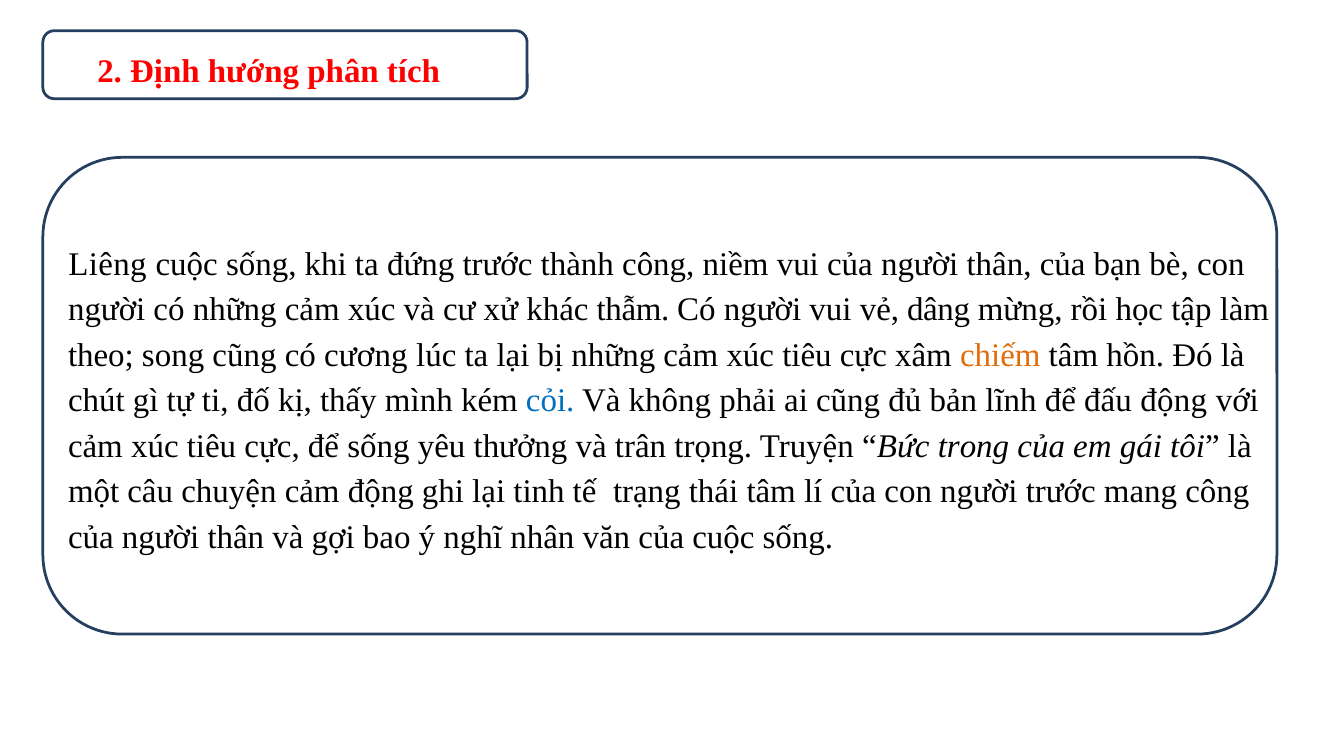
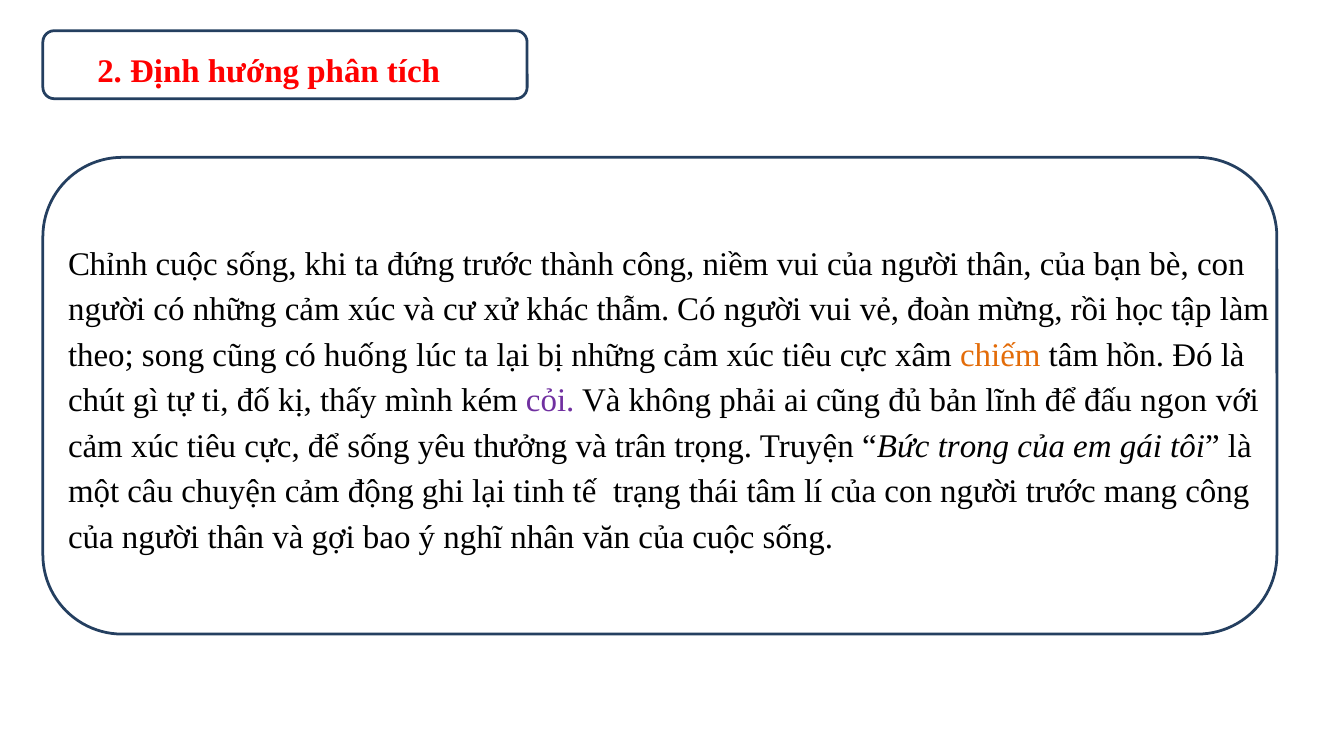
Liêng: Liêng -> Chỉnh
dâng: dâng -> đoàn
cương: cương -> huống
cỏi colour: blue -> purple
đấu động: động -> ngon
